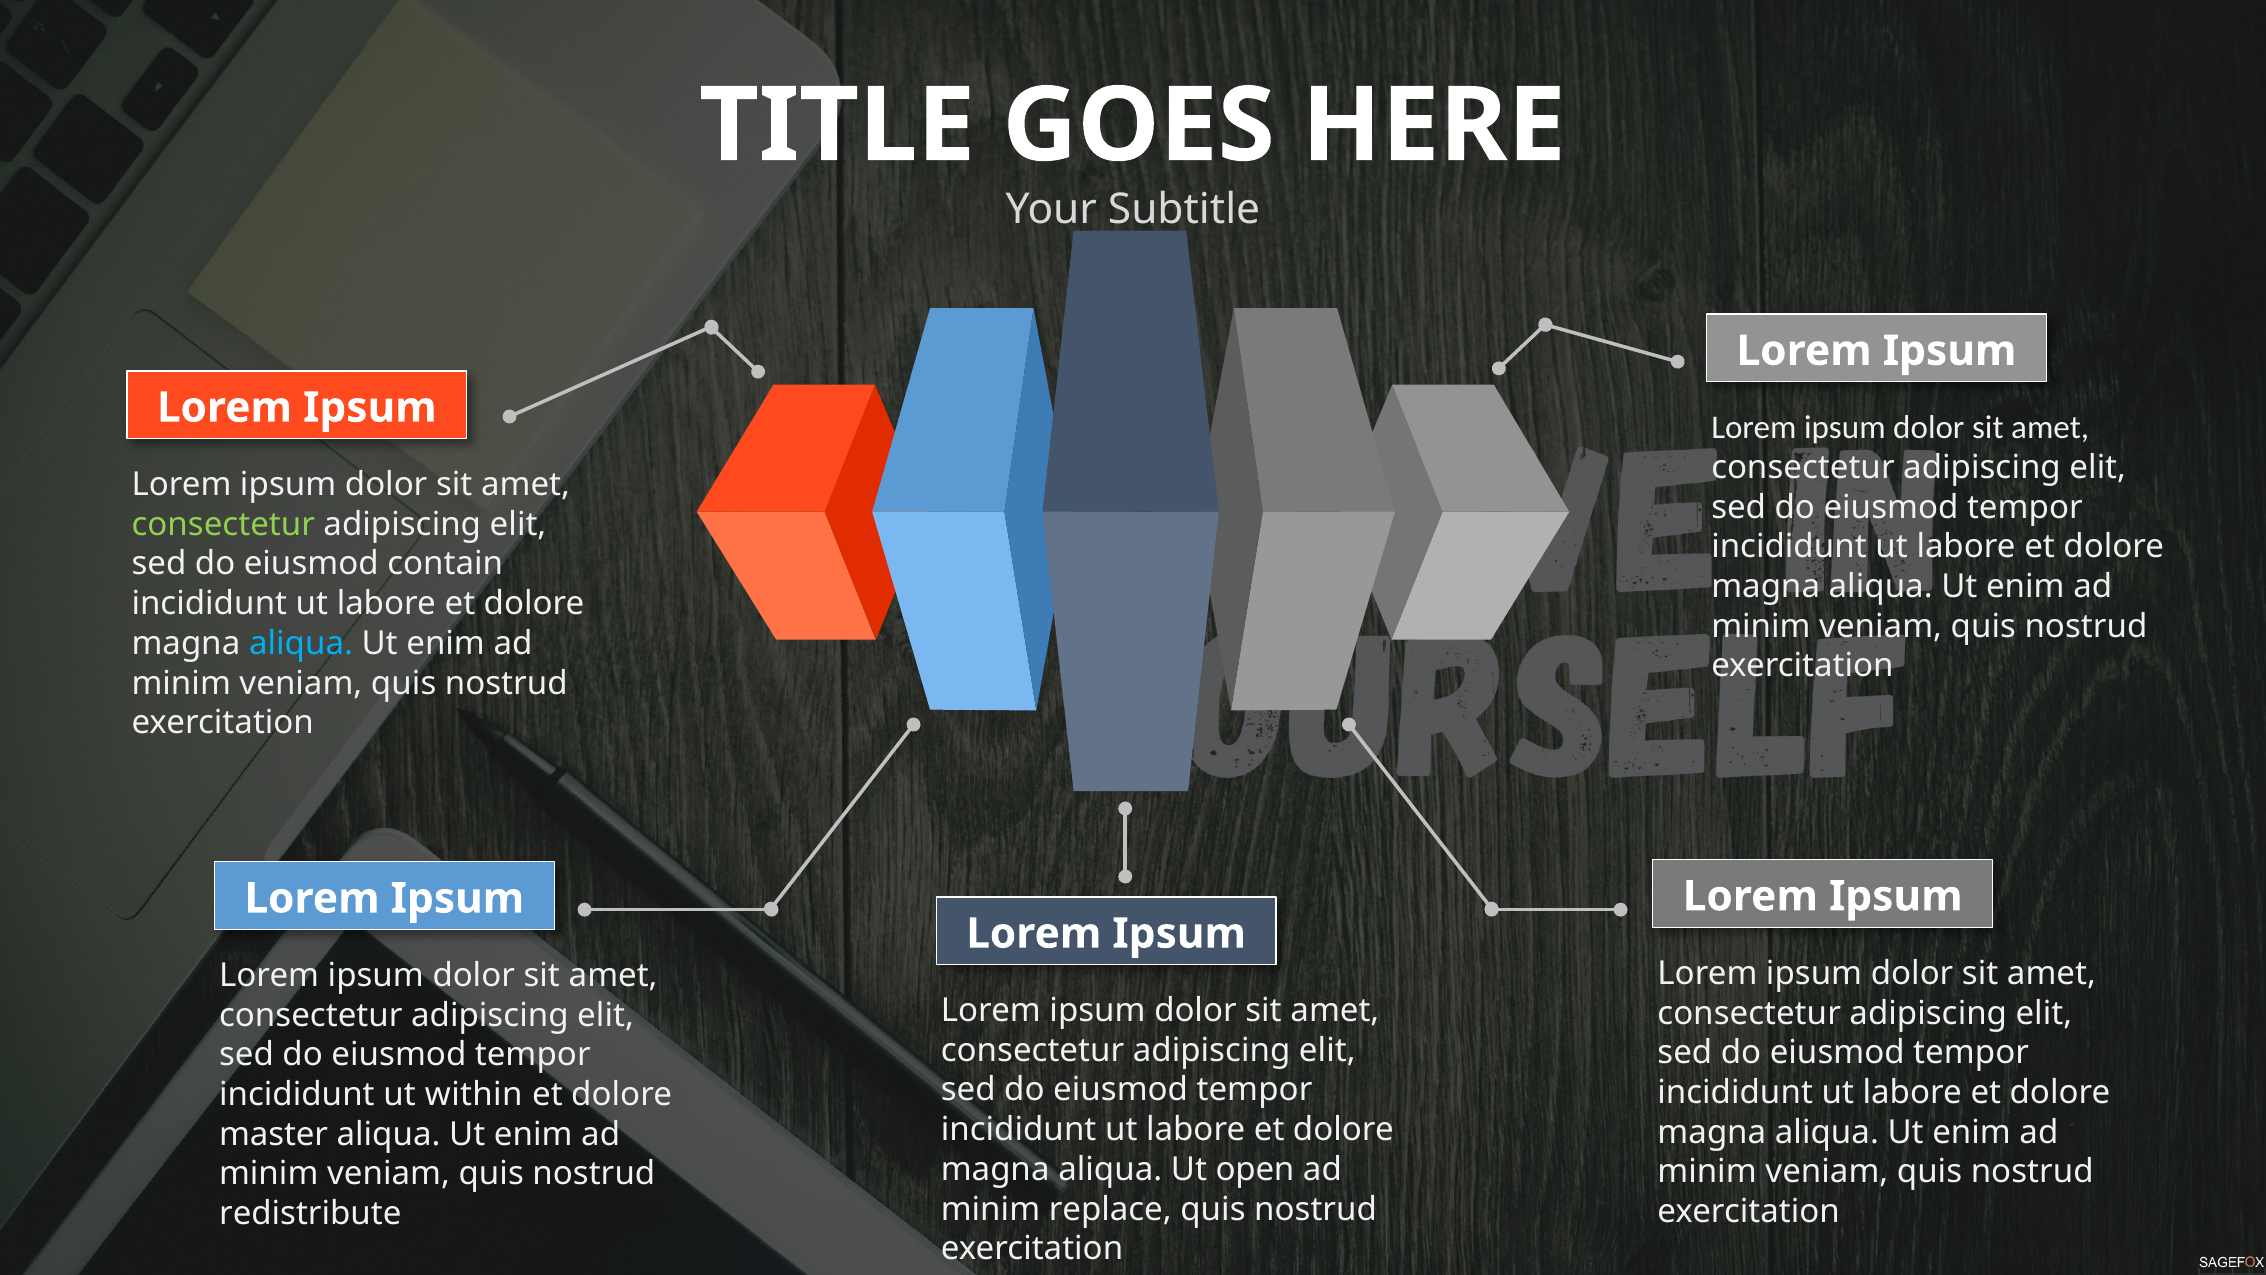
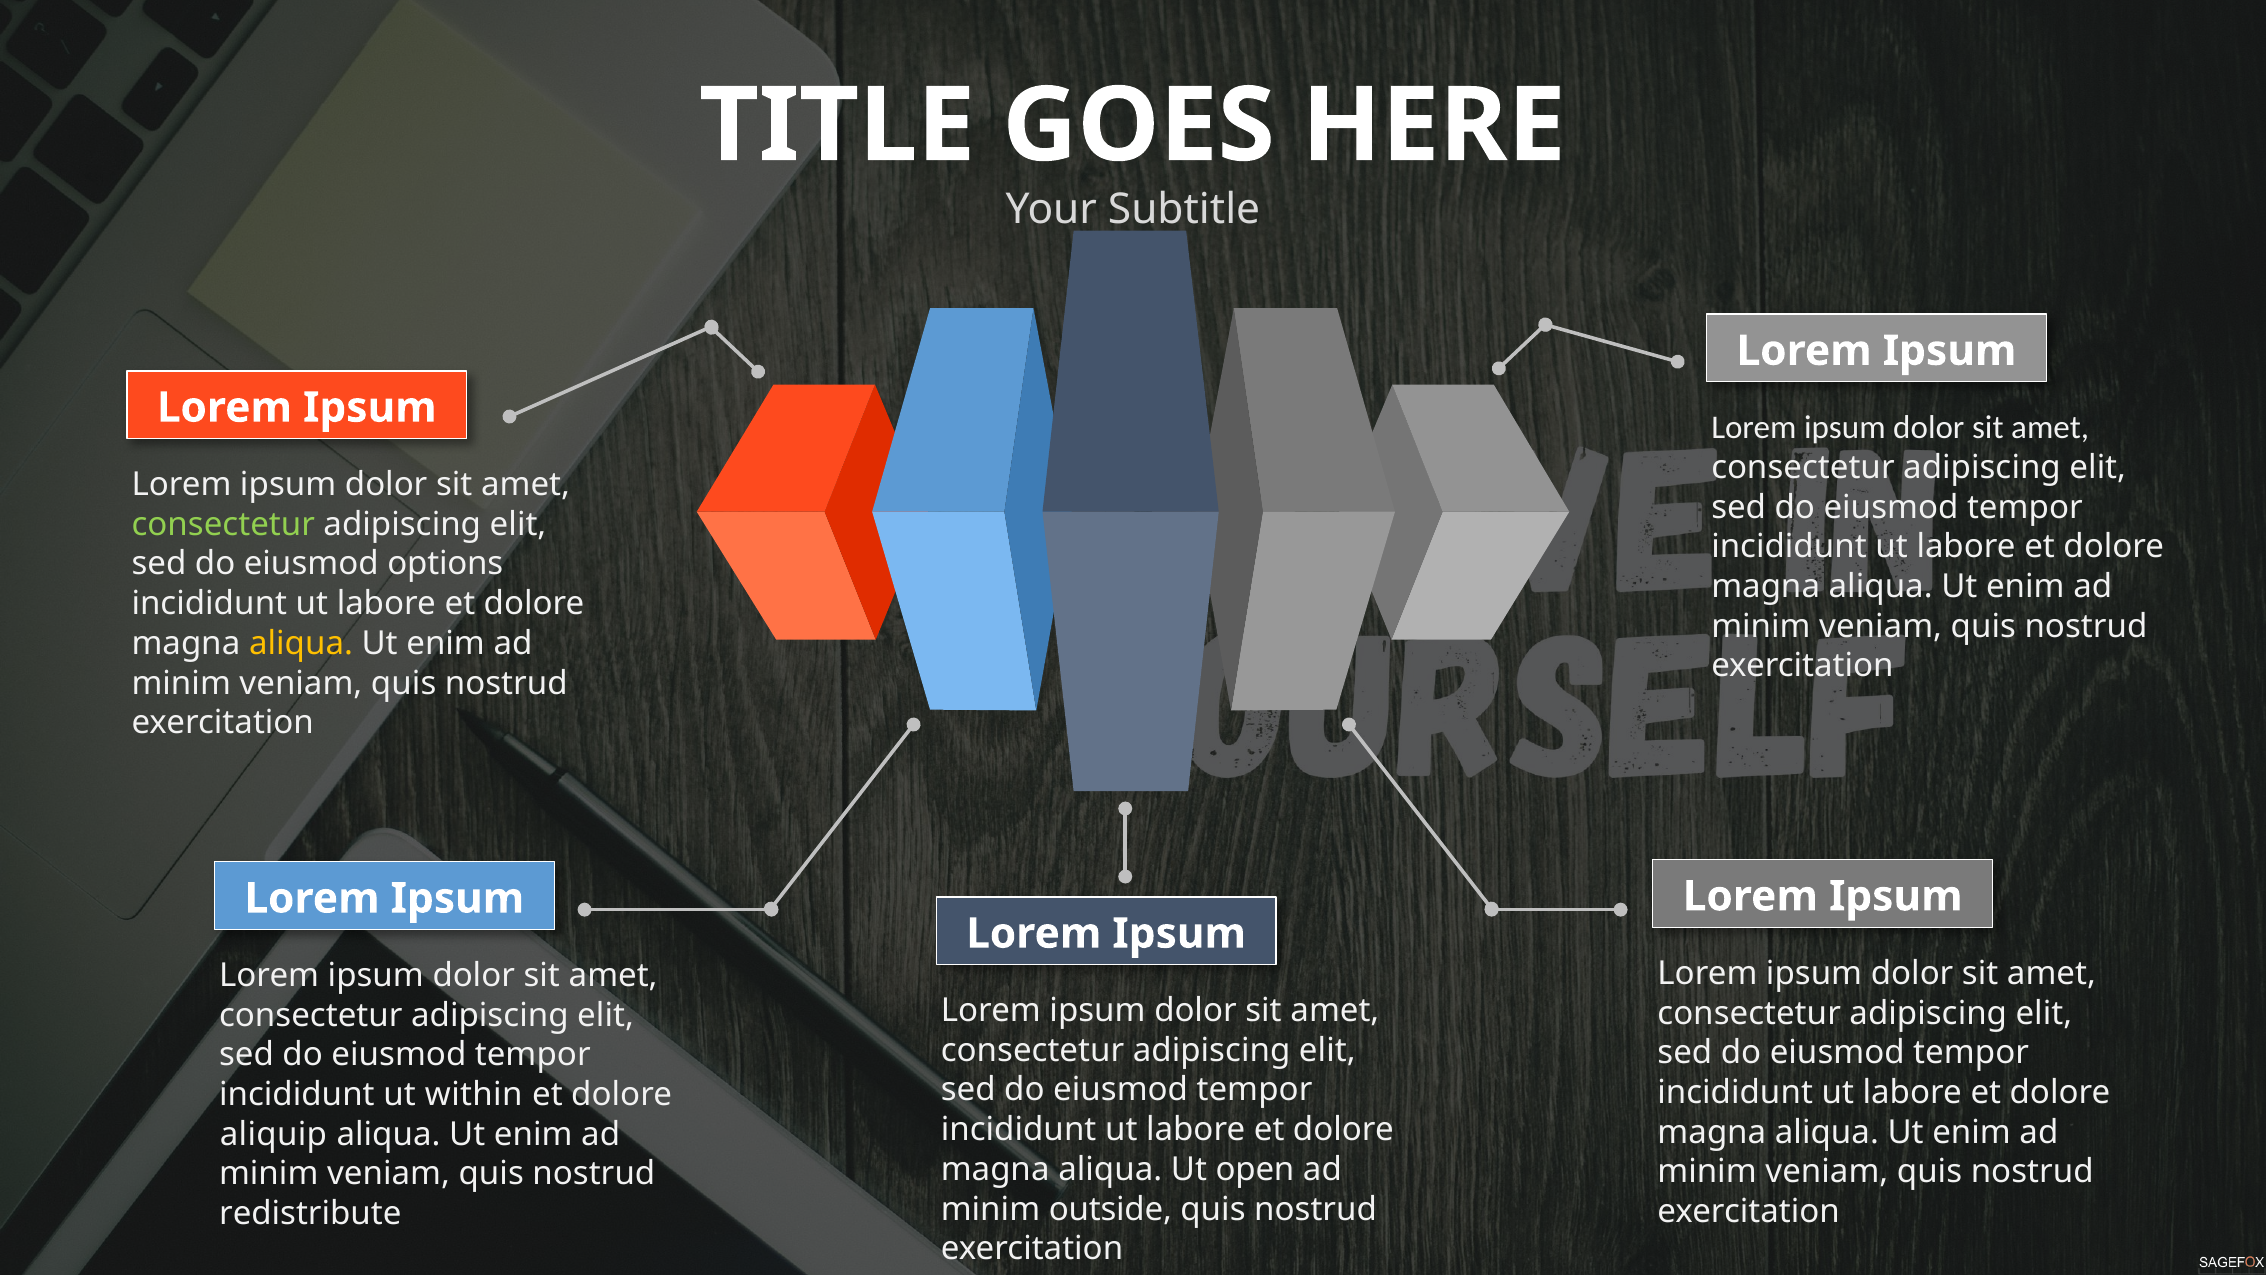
contain: contain -> options
aliqua at (301, 643) colour: light blue -> yellow
master: master -> aliquip
replace: replace -> outside
